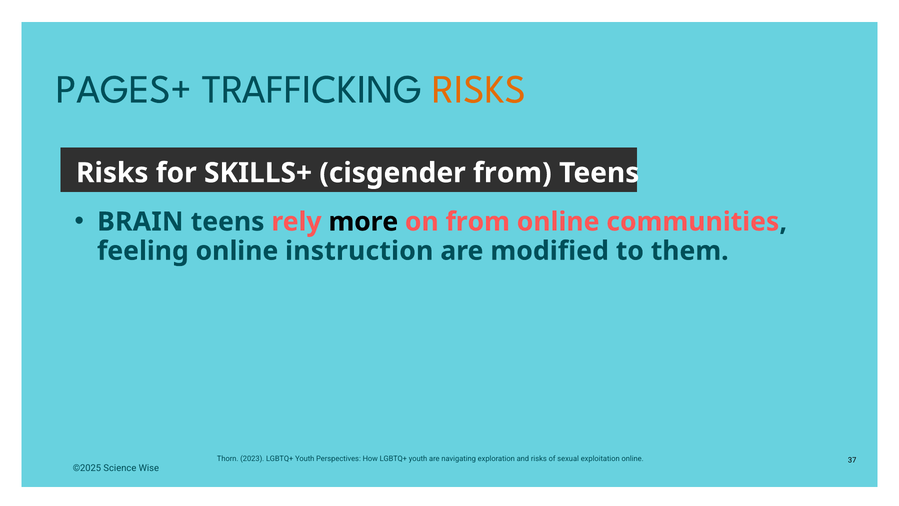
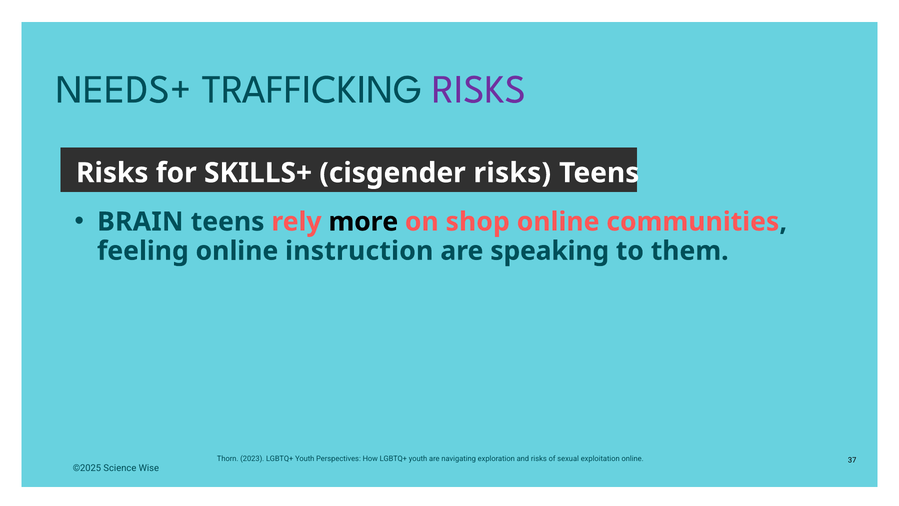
PAGES+: PAGES+ -> NEEDS+
RISKS at (479, 89) colour: orange -> purple
cisgender from: from -> risks
on from: from -> shop
modified: modified -> speaking
